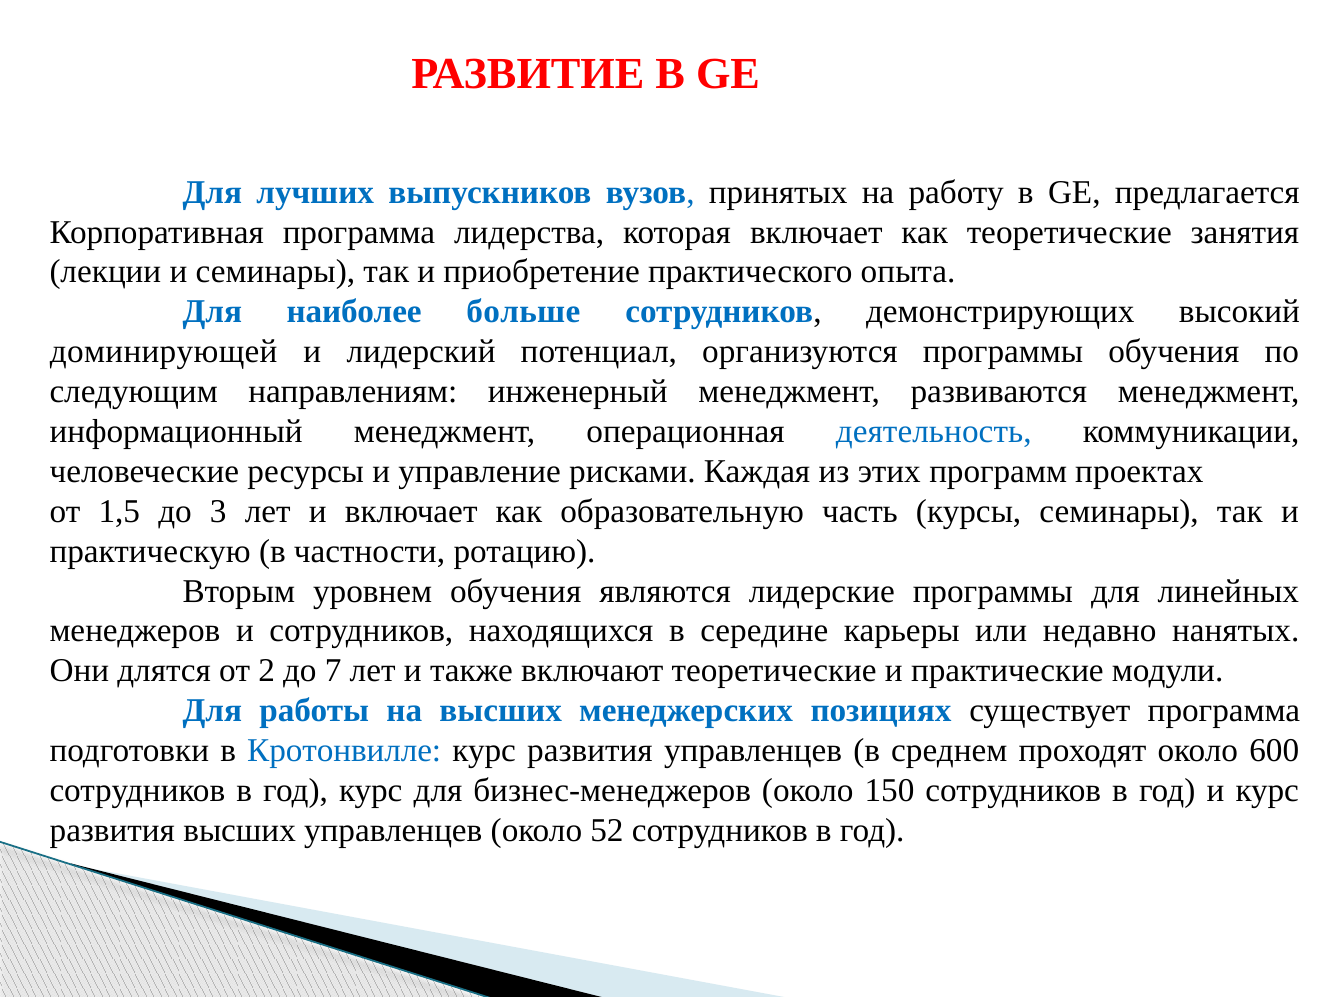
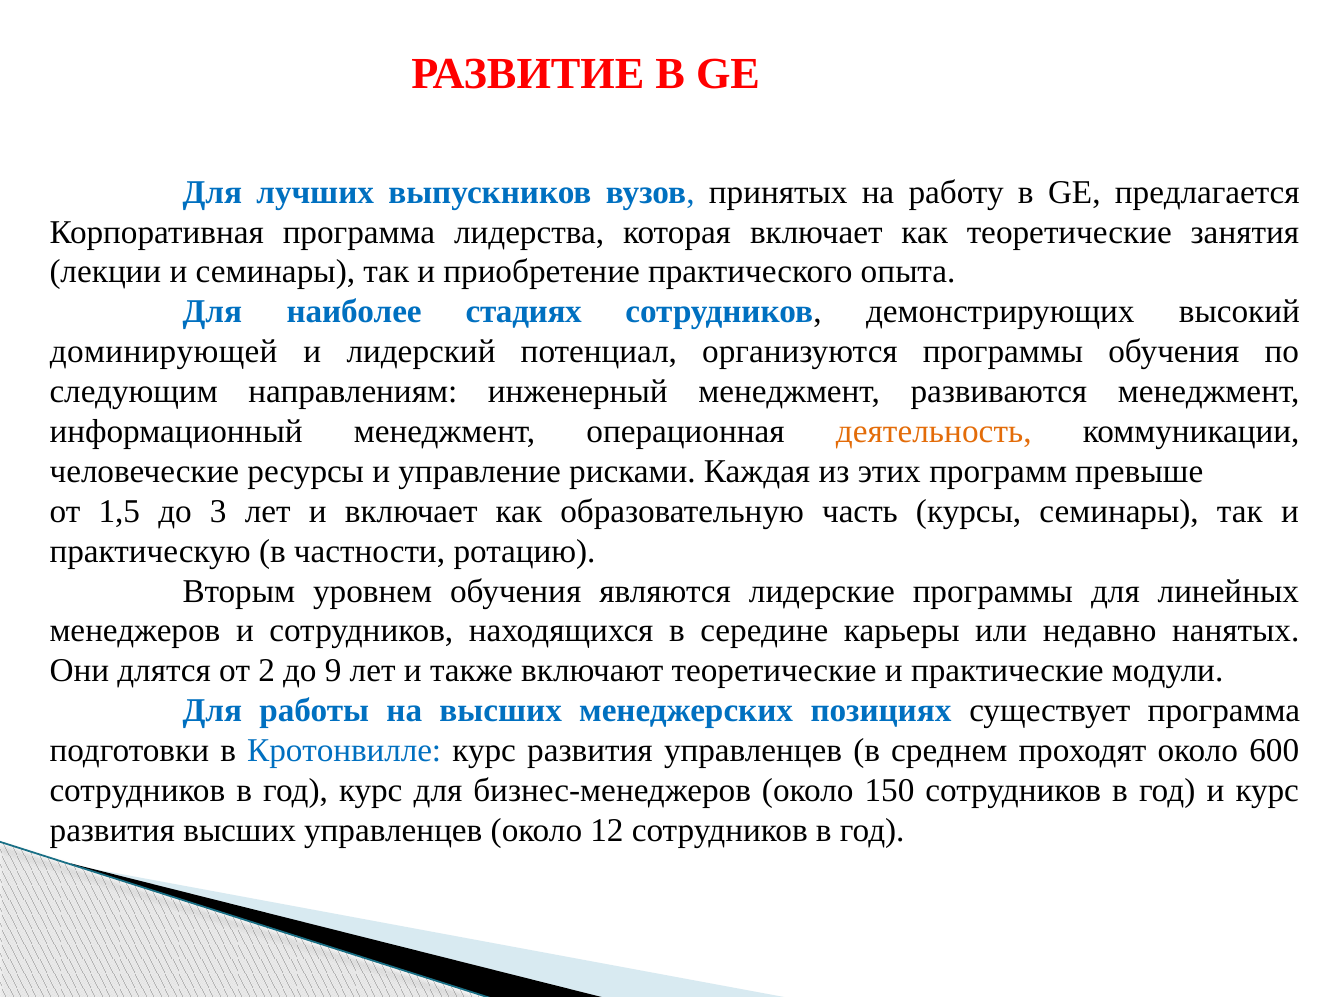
больше: больше -> стадиях
деятельность colour: blue -> orange
проектах: проектах -> превыше
7: 7 -> 9
52: 52 -> 12
